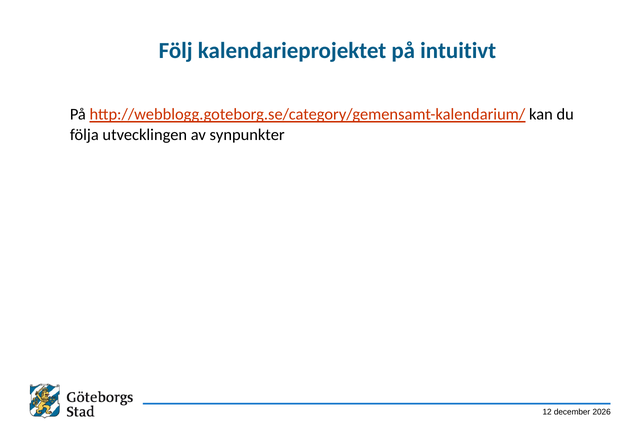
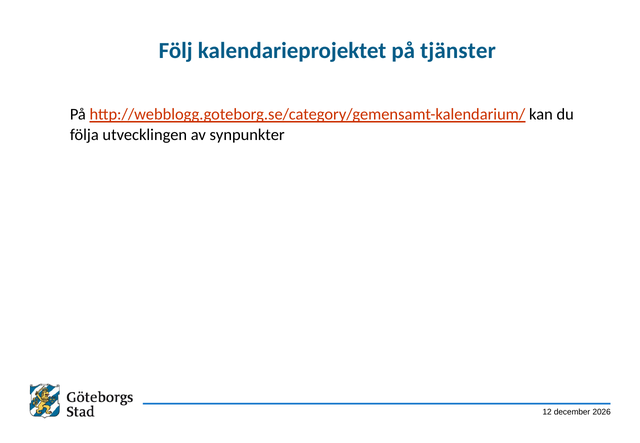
intuitivt: intuitivt -> tjänster
